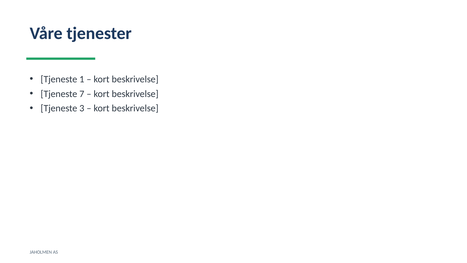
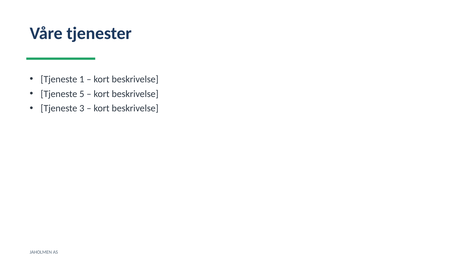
7: 7 -> 5
